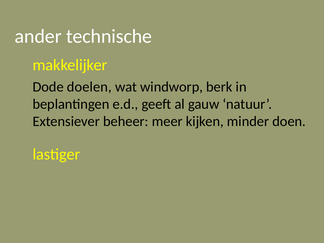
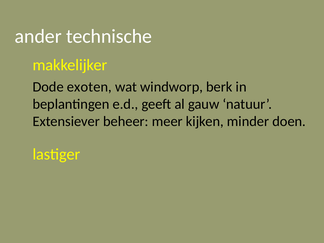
doelen: doelen -> exoten
